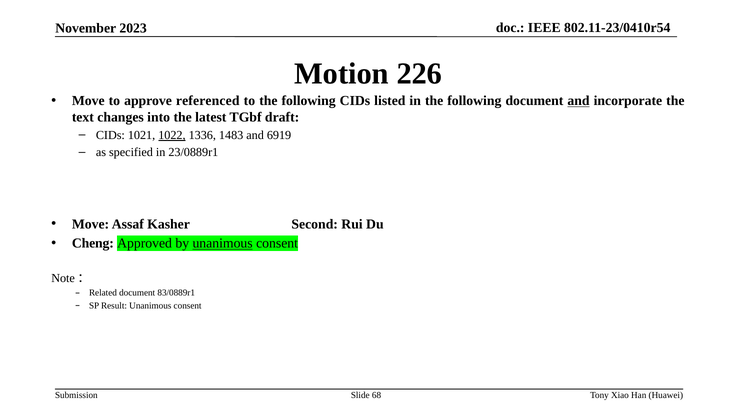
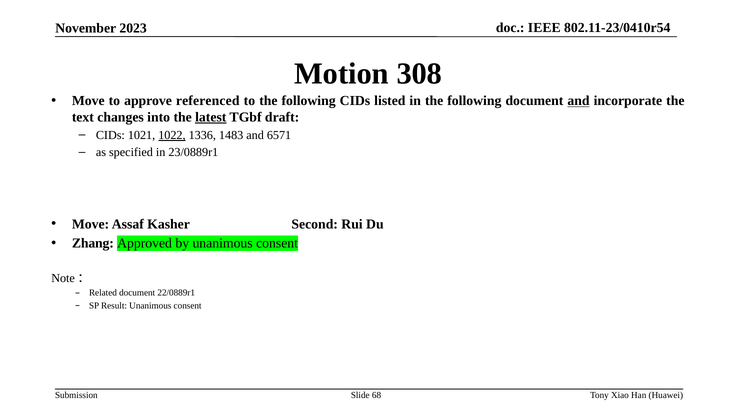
226: 226 -> 308
latest underline: none -> present
6919: 6919 -> 6571
Cheng: Cheng -> Zhang
unanimous at (223, 243) underline: present -> none
83/0889r1: 83/0889r1 -> 22/0889r1
